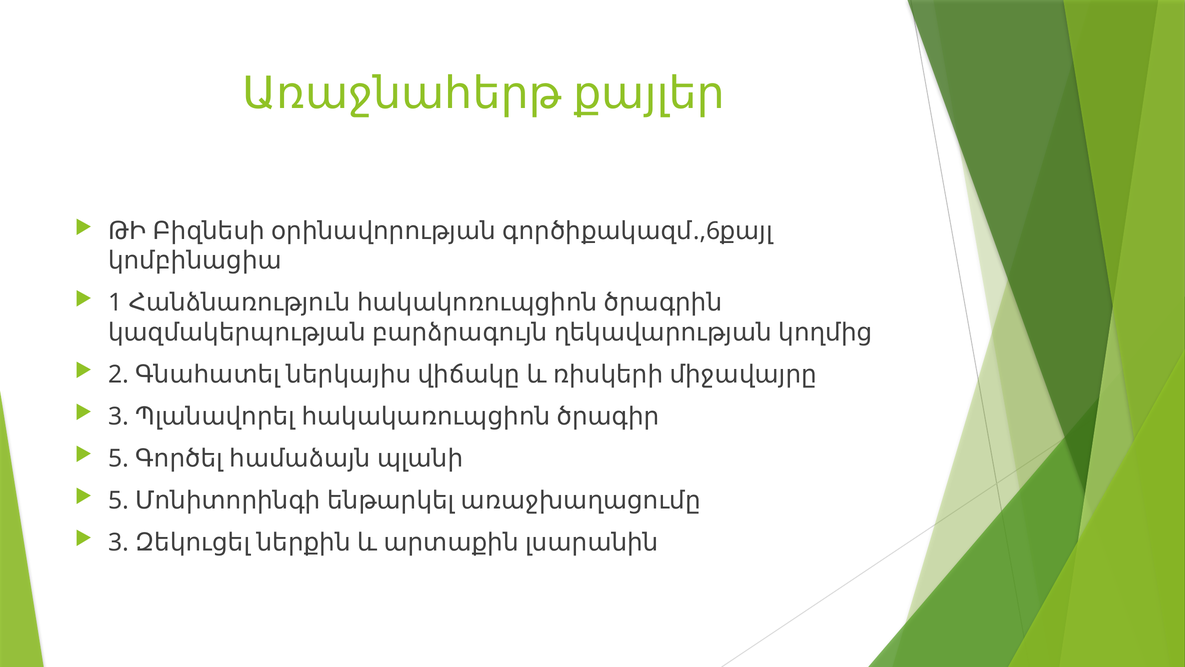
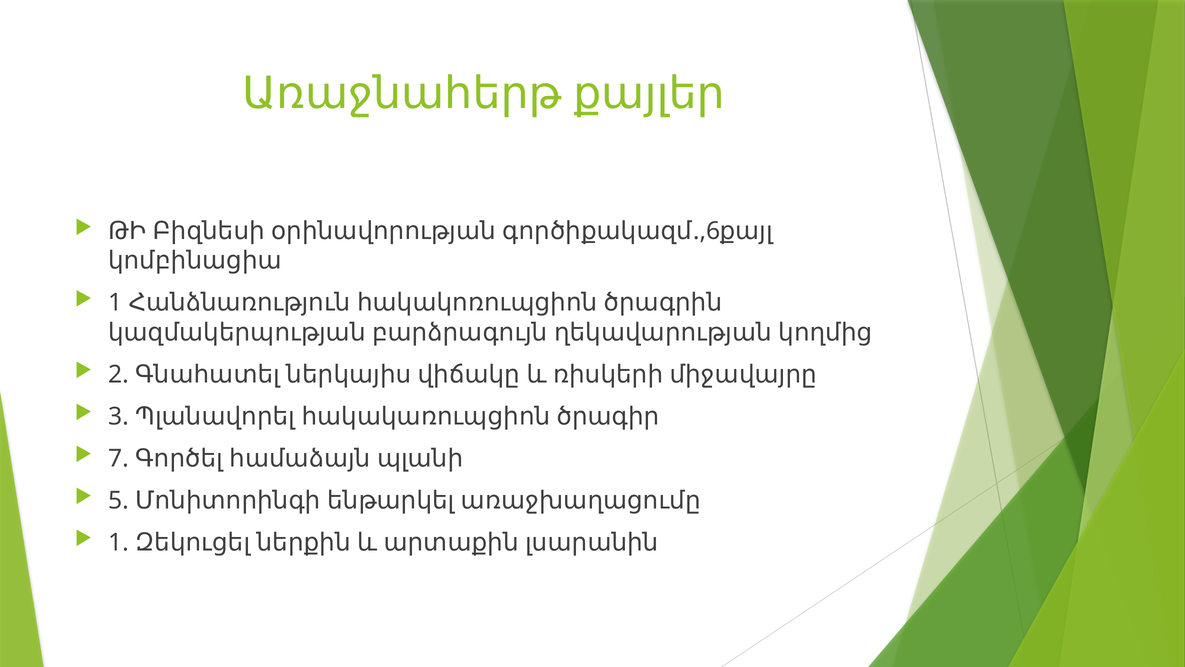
5 at (118, 458): 5 -> 7
3 at (118, 542): 3 -> 1
